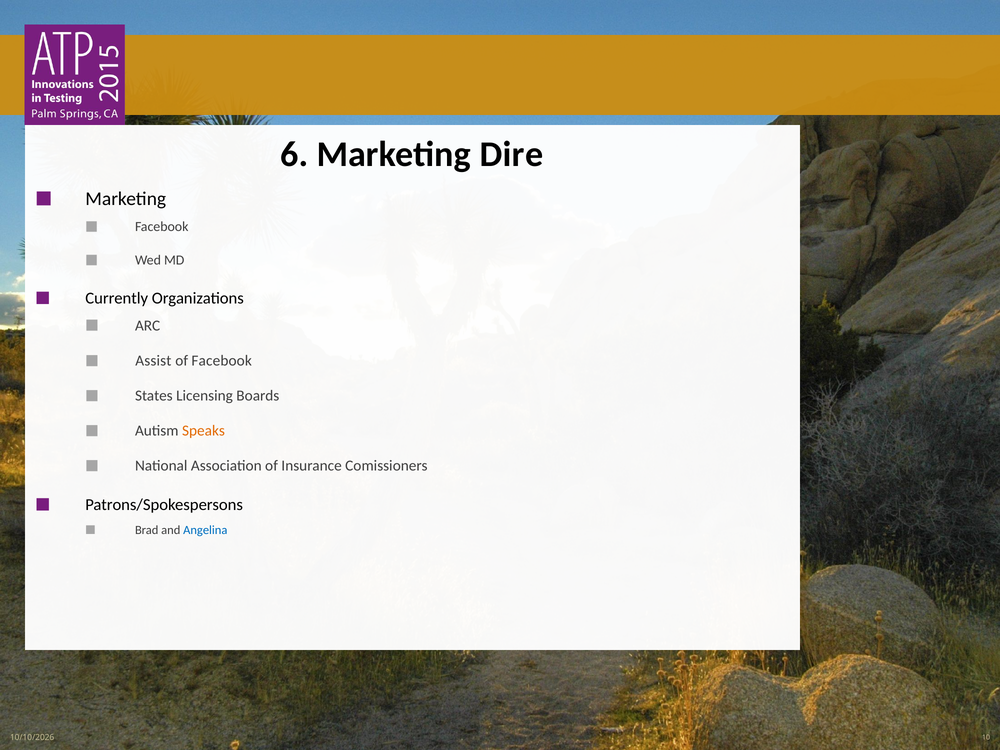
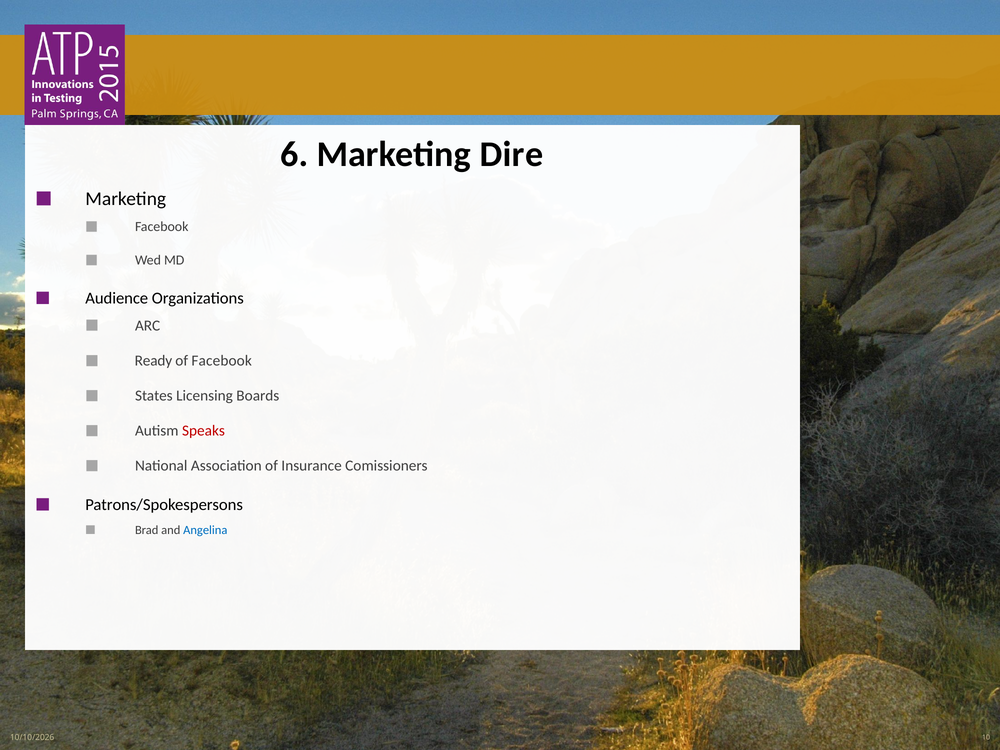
Currently: Currently -> Audience
Assist: Assist -> Ready
Speaks colour: orange -> red
